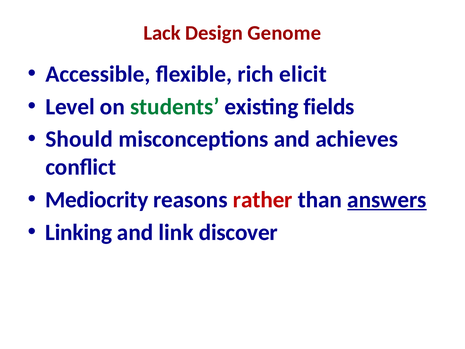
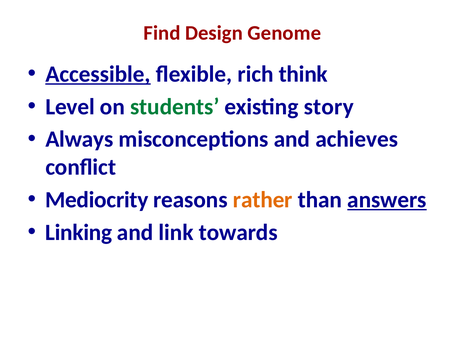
Lack: Lack -> Find
Accessible underline: none -> present
elicit: elicit -> think
fields: fields -> story
Should: Should -> Always
rather colour: red -> orange
discover: discover -> towards
